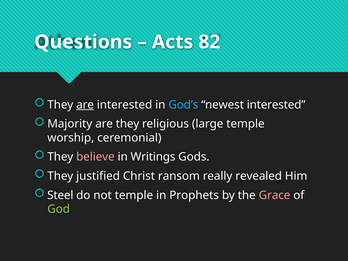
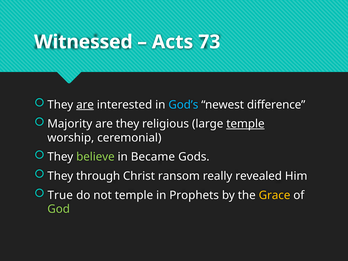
Questions: Questions -> Witnessed
82: 82 -> 73
newest interested: interested -> difference
temple at (245, 124) underline: none -> present
believe colour: pink -> light green
Writings: Writings -> Became
justified: justified -> through
Steel: Steel -> True
Grace colour: pink -> yellow
